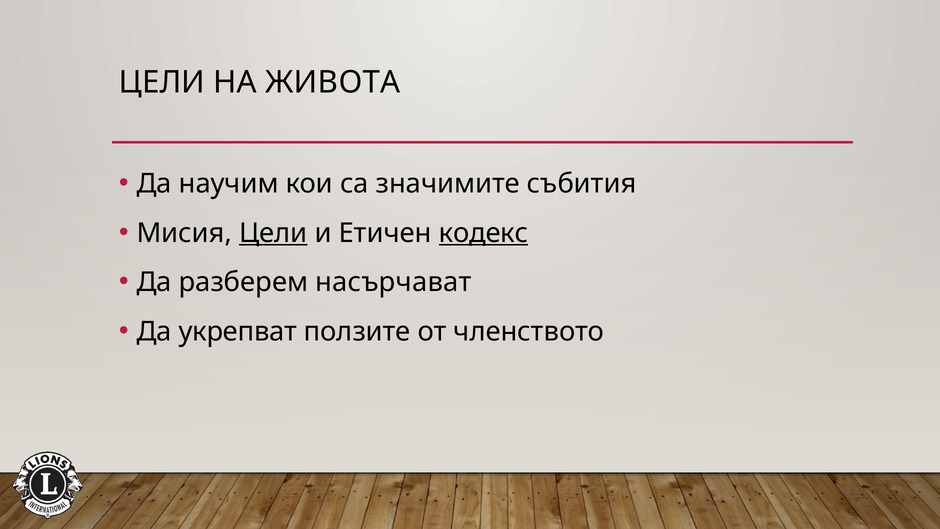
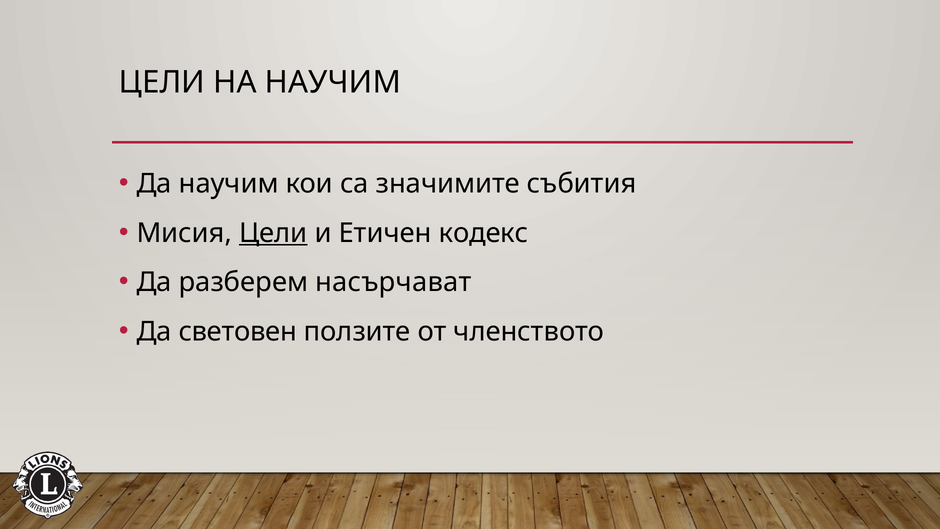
НА ЖИВОТА: ЖИВОТА -> НАУЧИМ
кодекс underline: present -> none
укрепват: укрепват -> световен
